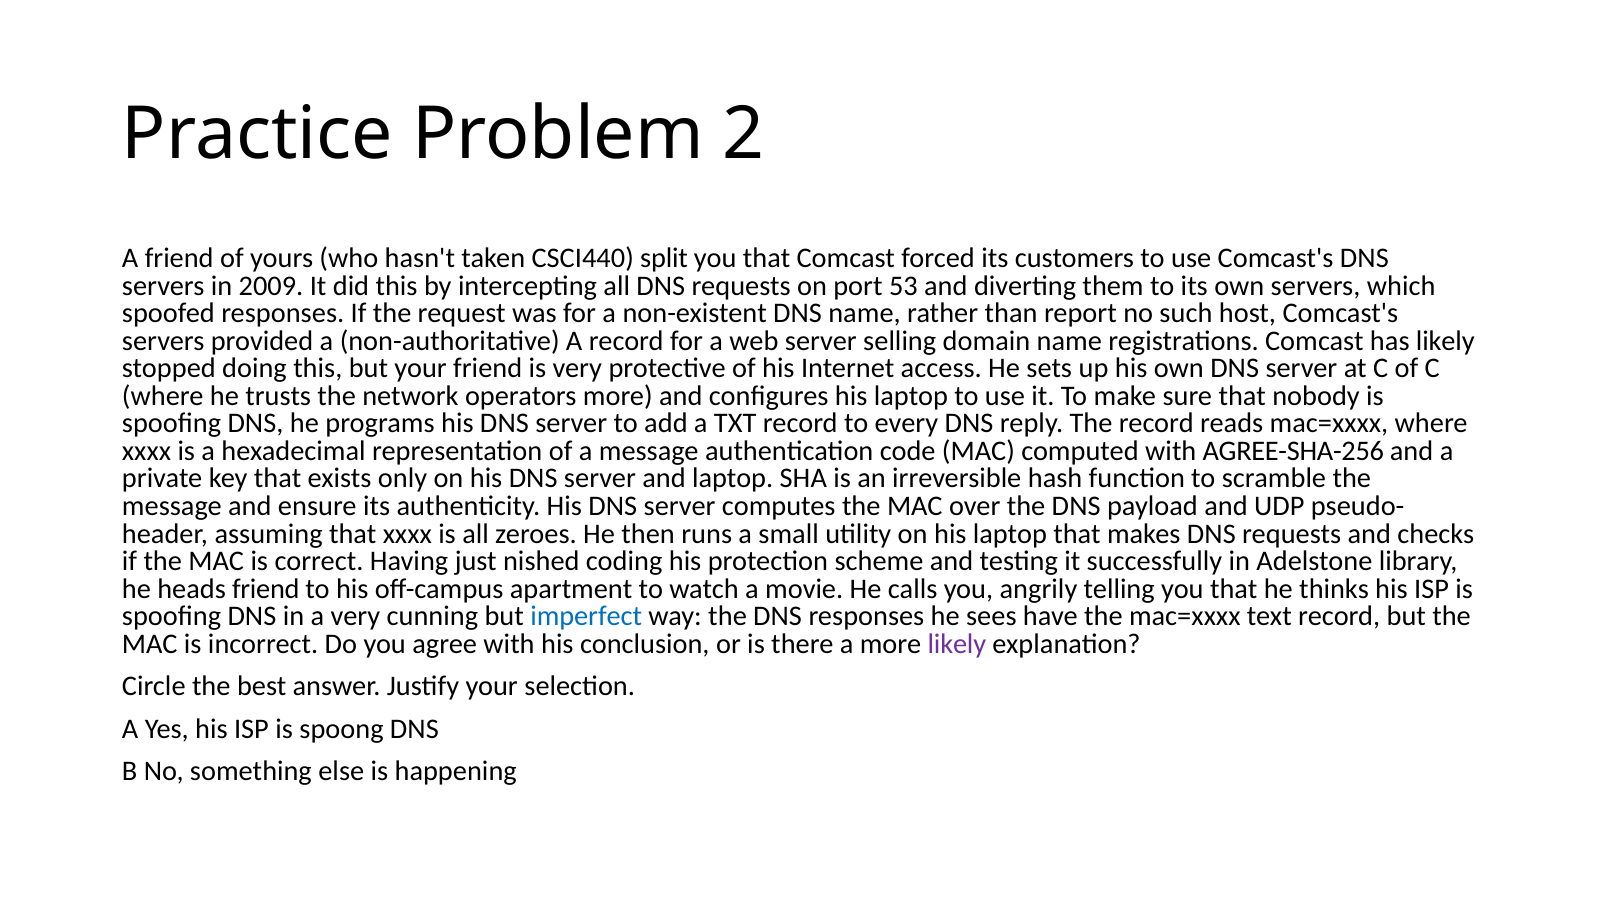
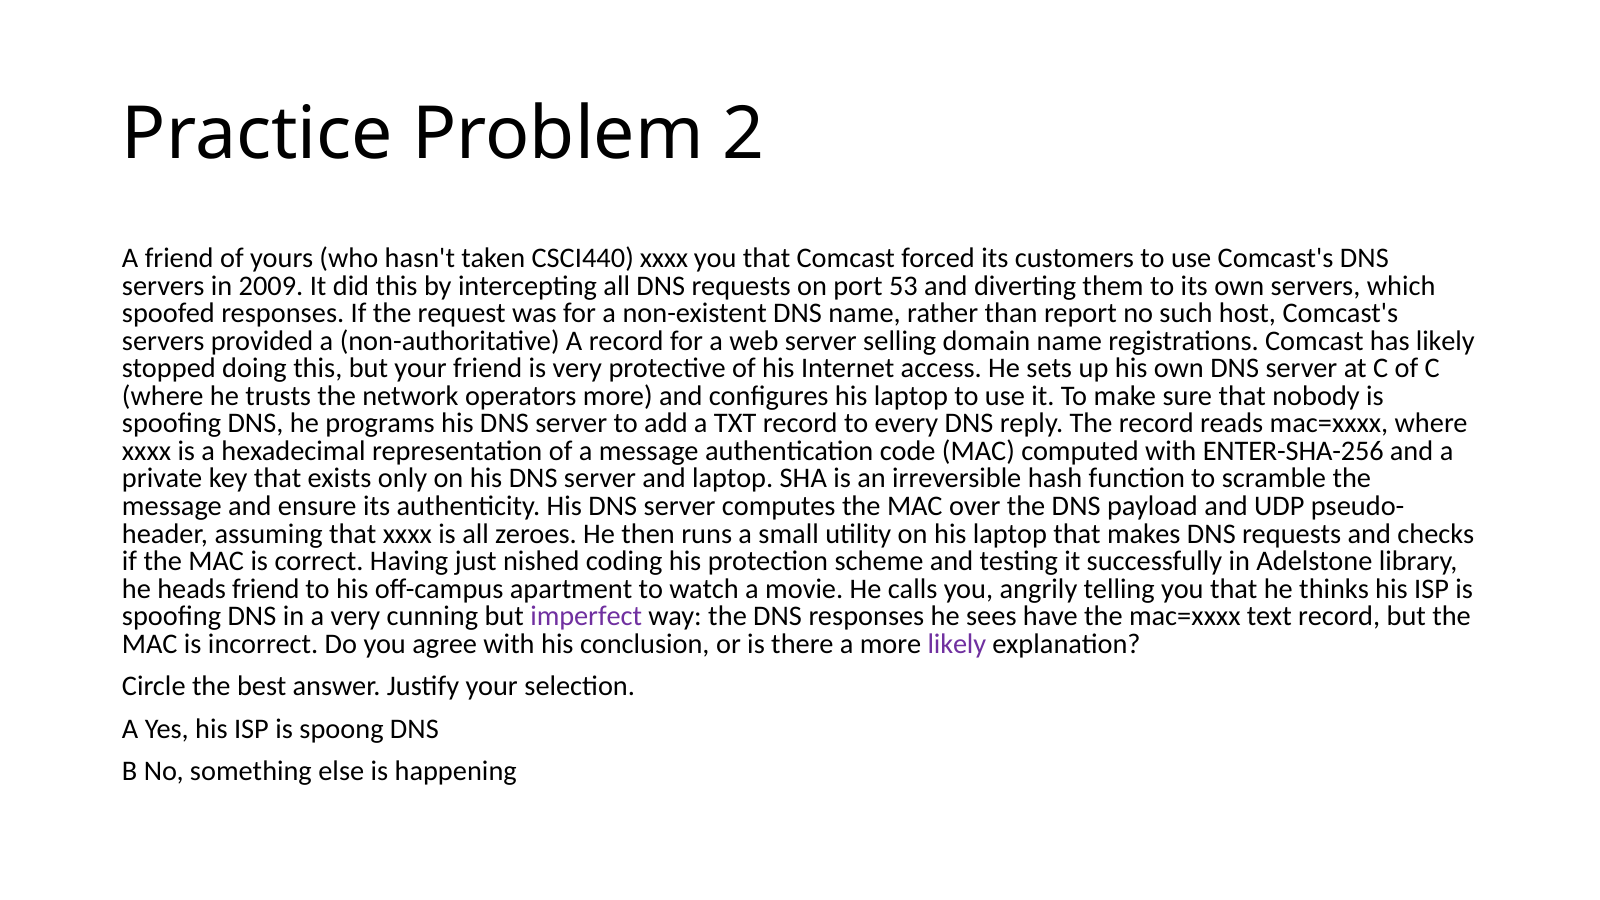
CSCI440 split: split -> xxxx
AGREE-SHA-256: AGREE-SHA-256 -> ENTER-SHA-256
imperfect colour: blue -> purple
